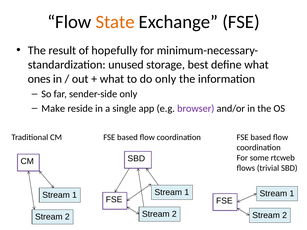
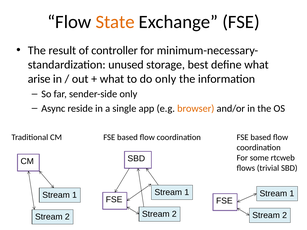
hopefully: hopefully -> controller
ones: ones -> arise
Make: Make -> Async
browser colour: purple -> orange
